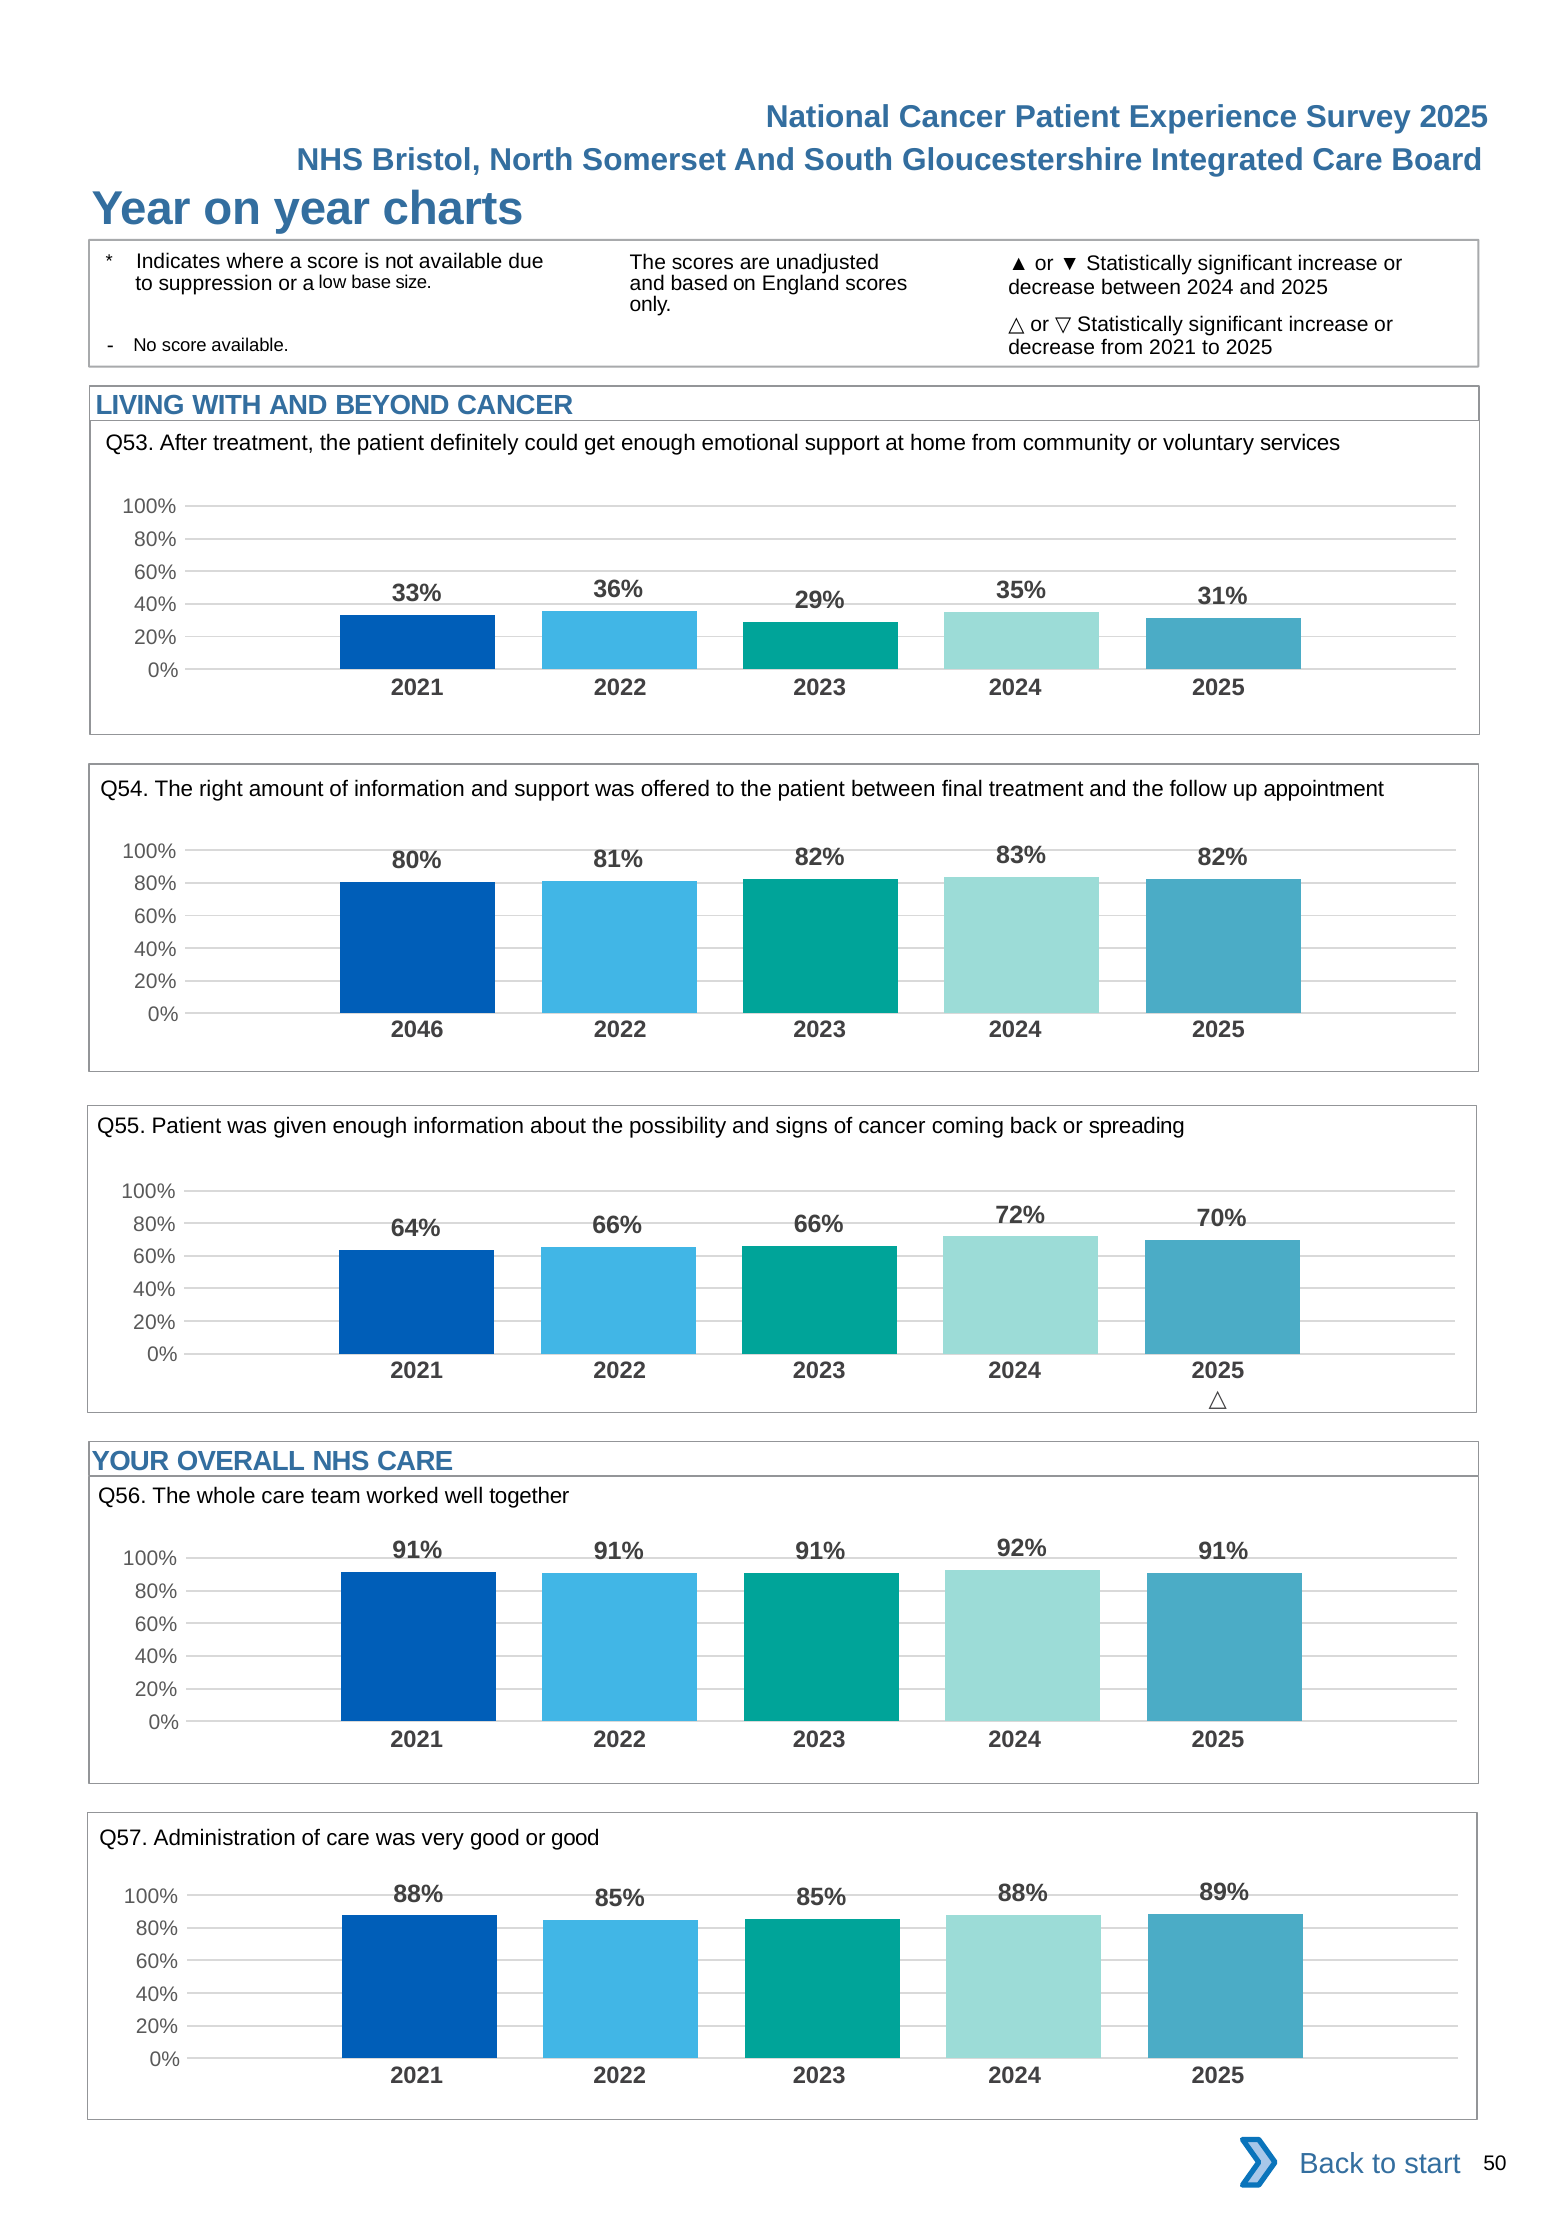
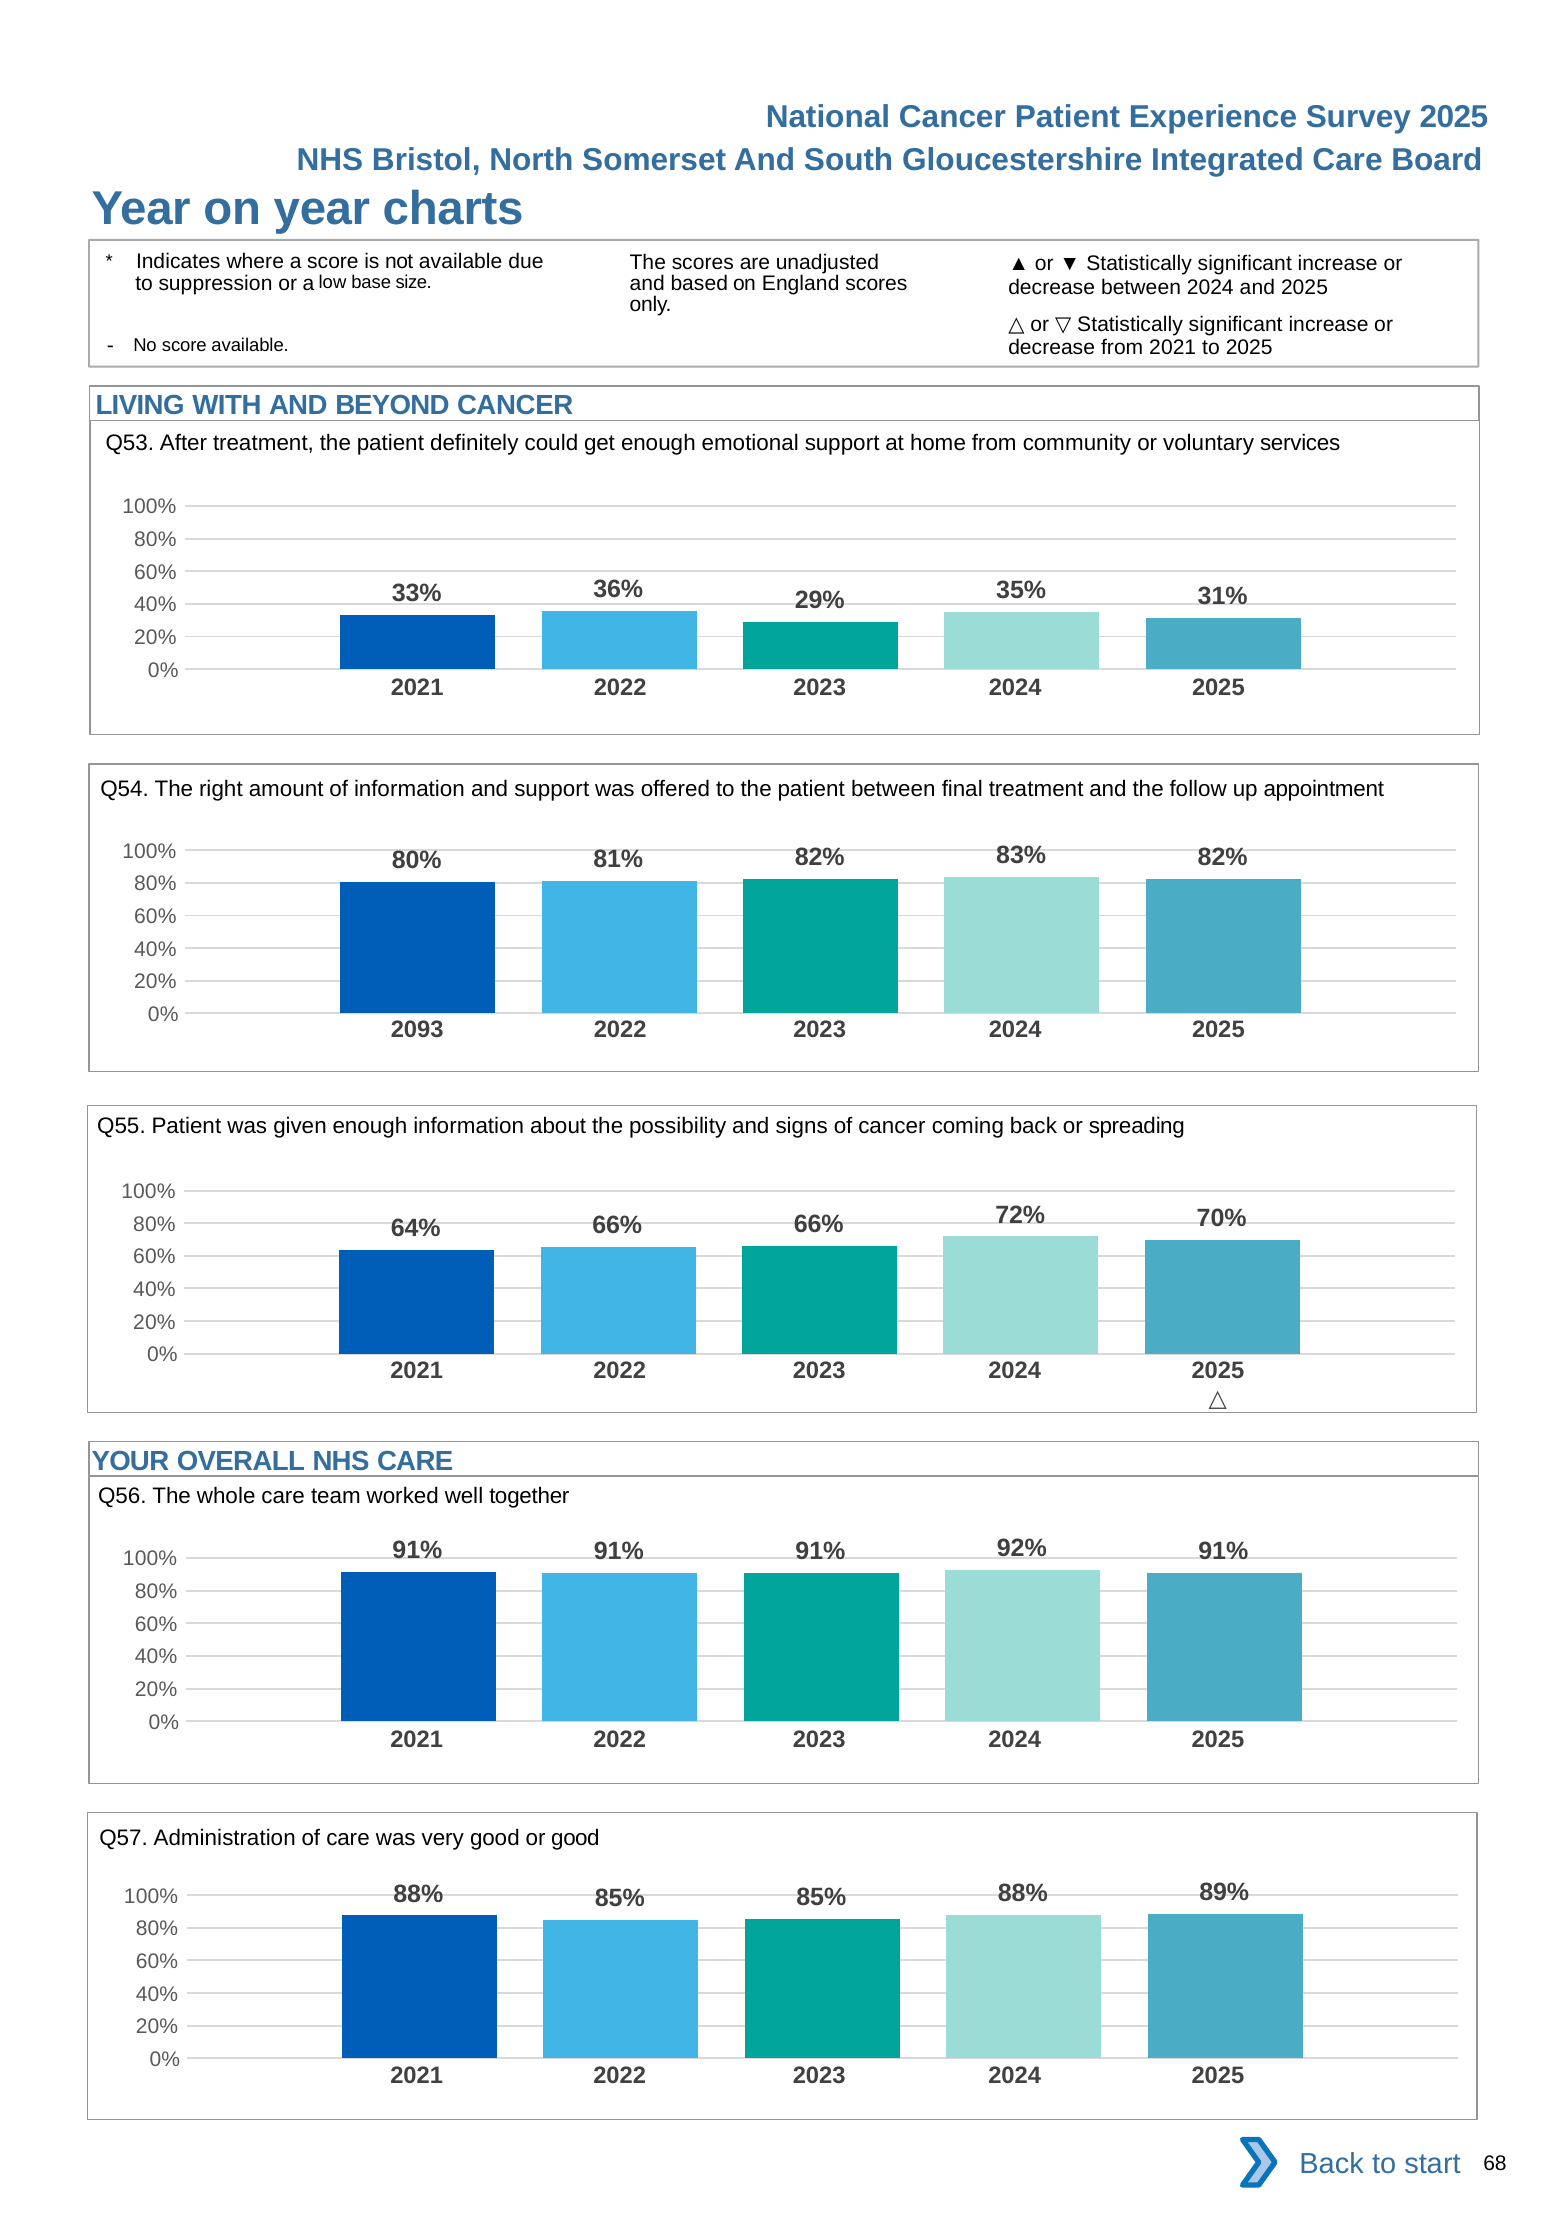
2046: 2046 -> 2093
50: 50 -> 68
